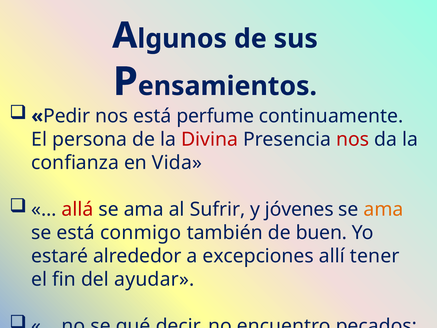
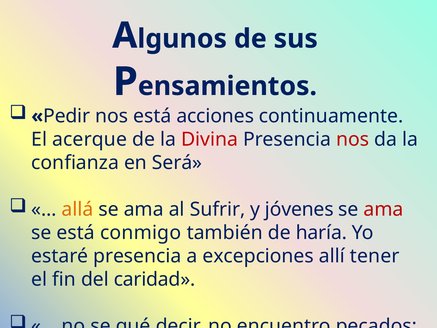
perfume: perfume -> acciones
persona: persona -> acerque
Vida: Vida -> Será
allá colour: red -> orange
ama at (384, 209) colour: orange -> red
buen: buen -> haría
estaré alrededor: alrededor -> presencia
del ayudar: ayudar -> caridad
